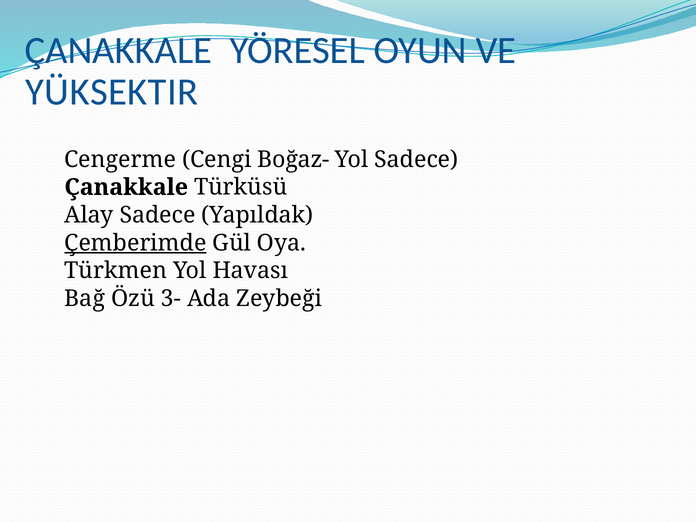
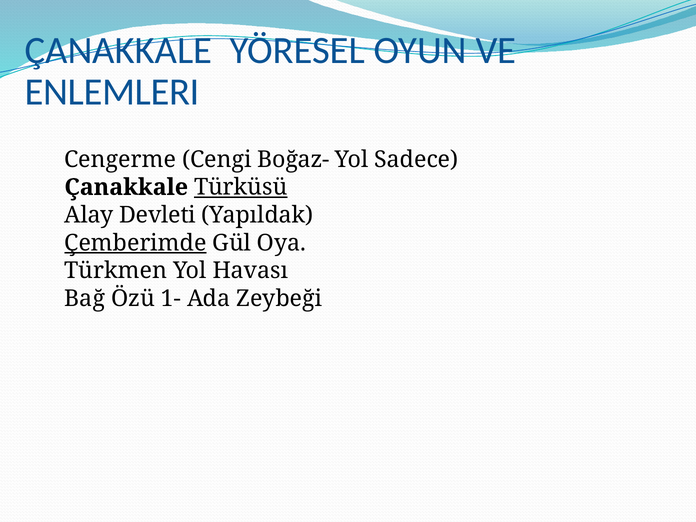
YÜKSEKTIR: YÜKSEKTIR -> ENLEMLERI
Türküsü underline: none -> present
Alay Sadece: Sadece -> Devleti
3-: 3- -> 1-
